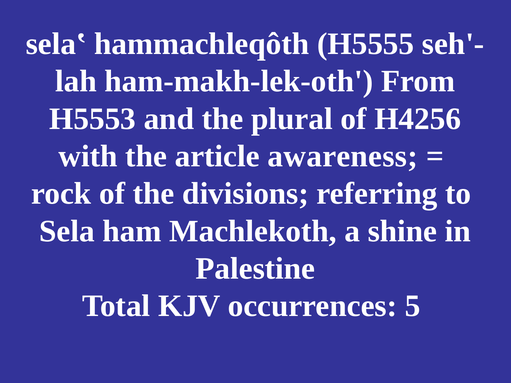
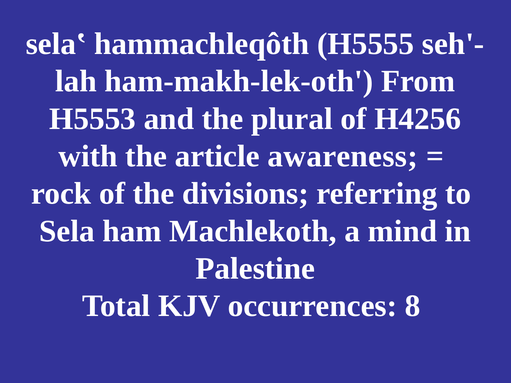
shine: shine -> mind
5: 5 -> 8
